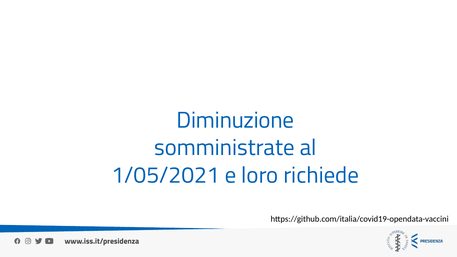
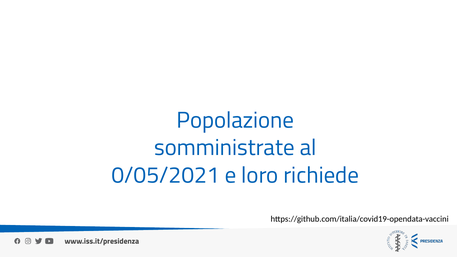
Diminuzione: Diminuzione -> Popolazione
1/05/2021: 1/05/2021 -> 0/05/2021
